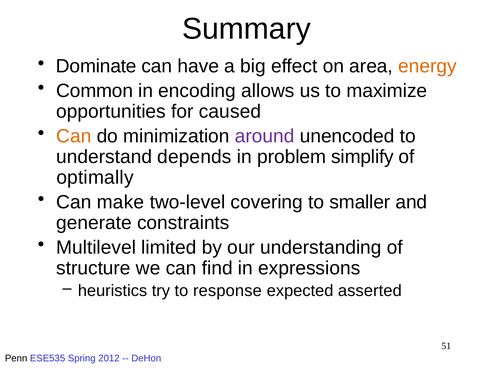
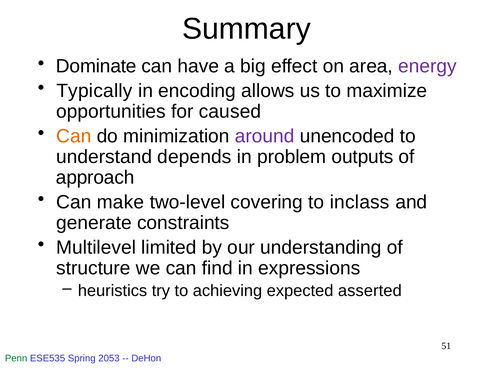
energy colour: orange -> purple
Common: Common -> Typically
simplify: simplify -> outputs
optimally: optimally -> approach
smaller: smaller -> inclass
response: response -> achieving
Penn colour: black -> green
2012: 2012 -> 2053
